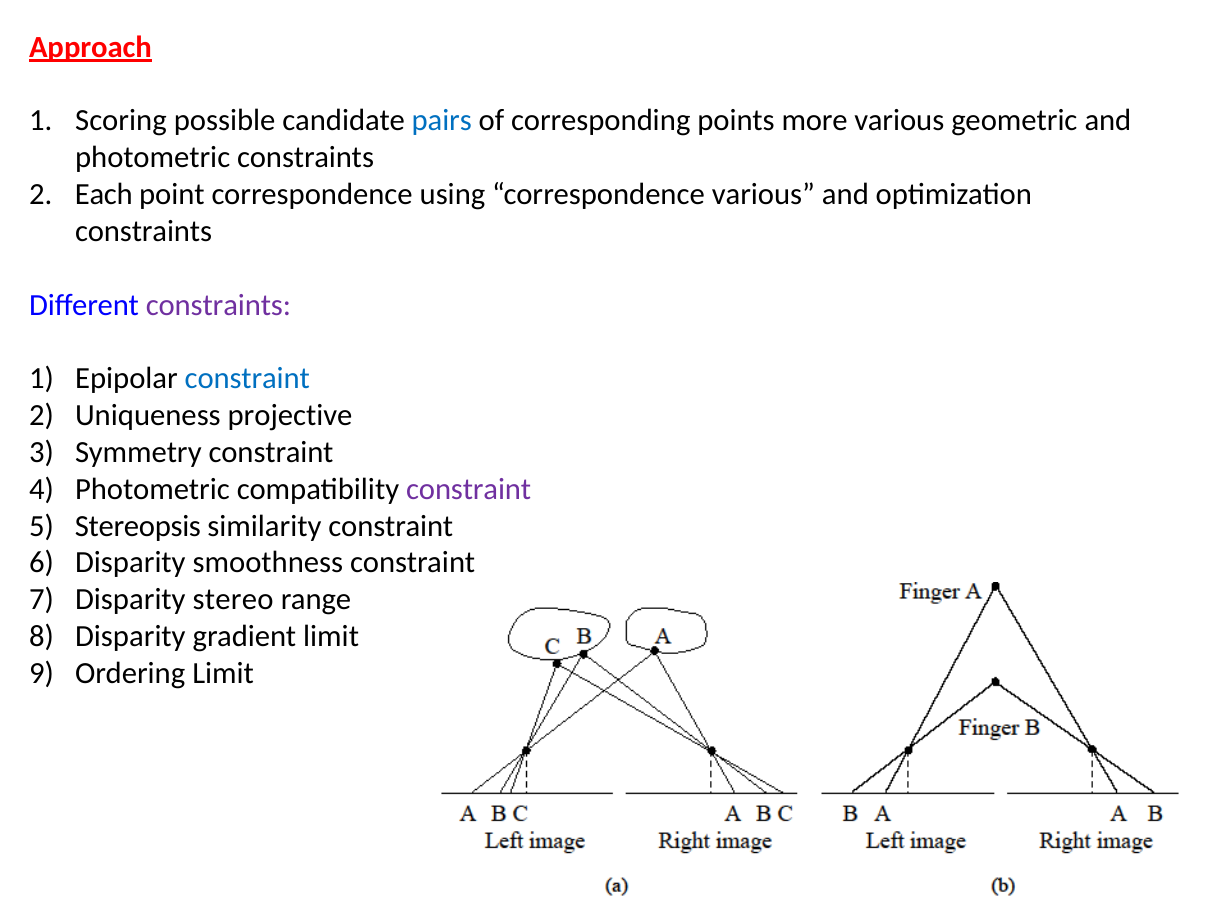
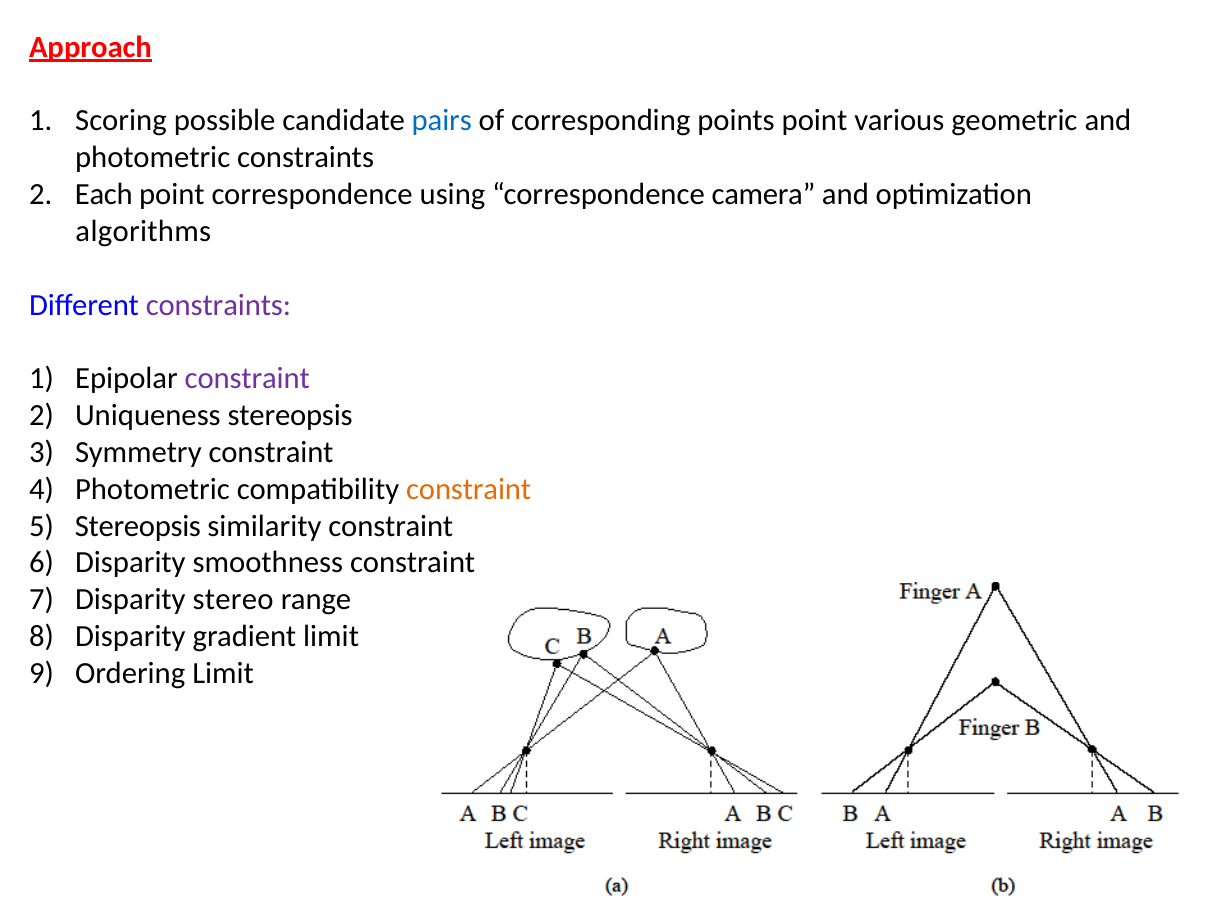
points more: more -> point
correspondence various: various -> camera
constraints at (144, 231): constraints -> algorithms
constraint at (247, 379) colour: blue -> purple
Uniqueness projective: projective -> stereopsis
constraint at (469, 489) colour: purple -> orange
